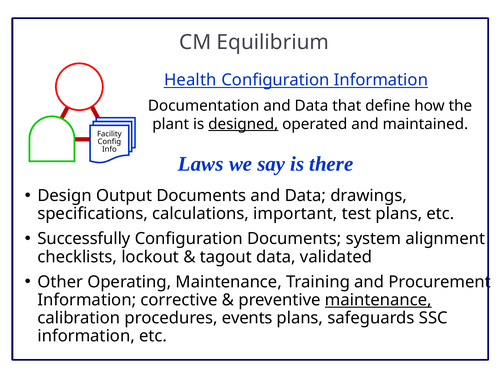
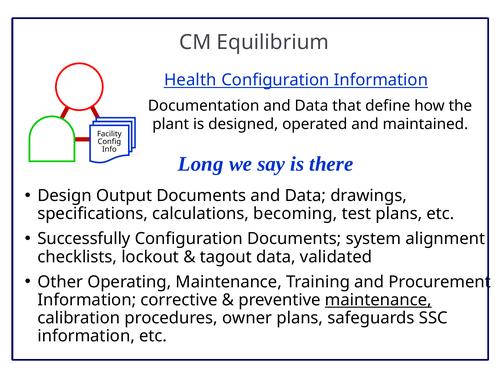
designed underline: present -> none
Laws: Laws -> Long
important: important -> becoming
events: events -> owner
